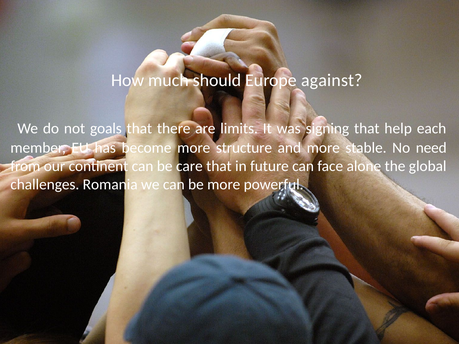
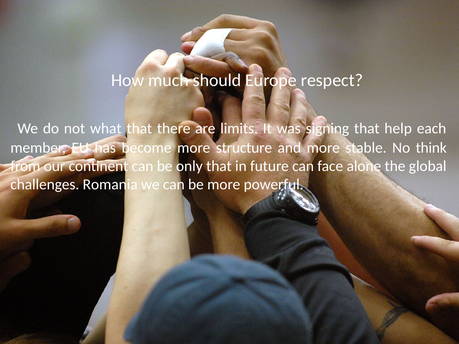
against: against -> respect
goals: goals -> what
need: need -> think
care: care -> only
